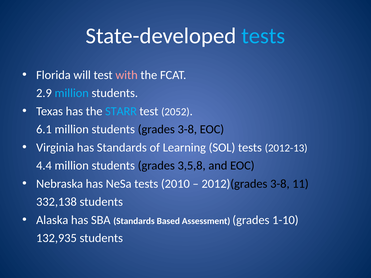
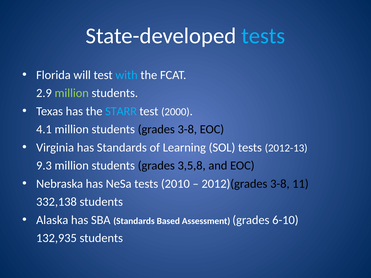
with colour: pink -> light blue
million at (72, 93) colour: light blue -> light green
2052: 2052 -> 2000
6.1: 6.1 -> 4.1
4.4: 4.4 -> 9.3
1-10: 1-10 -> 6-10
